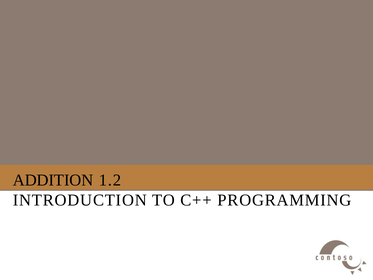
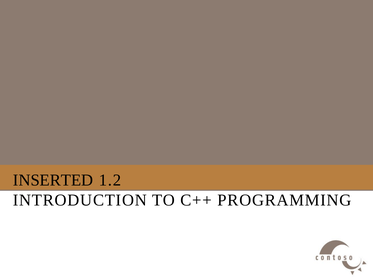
ADDITION: ADDITION -> INSERTED
